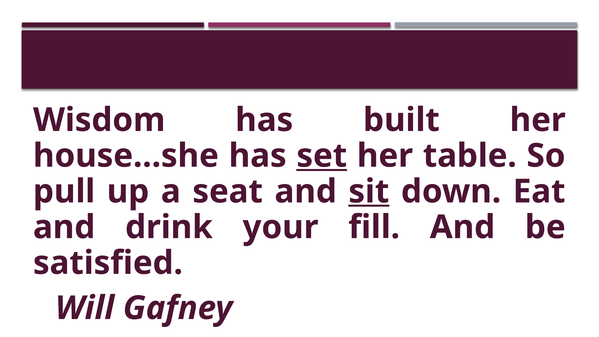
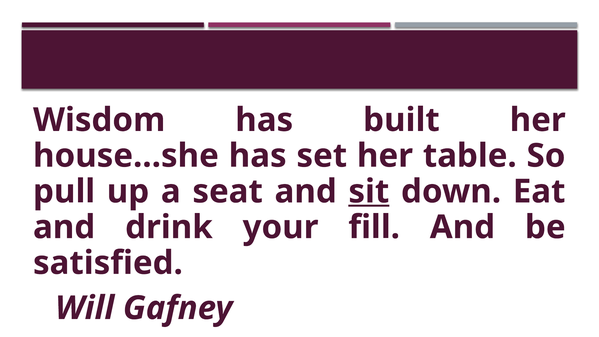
set underline: present -> none
